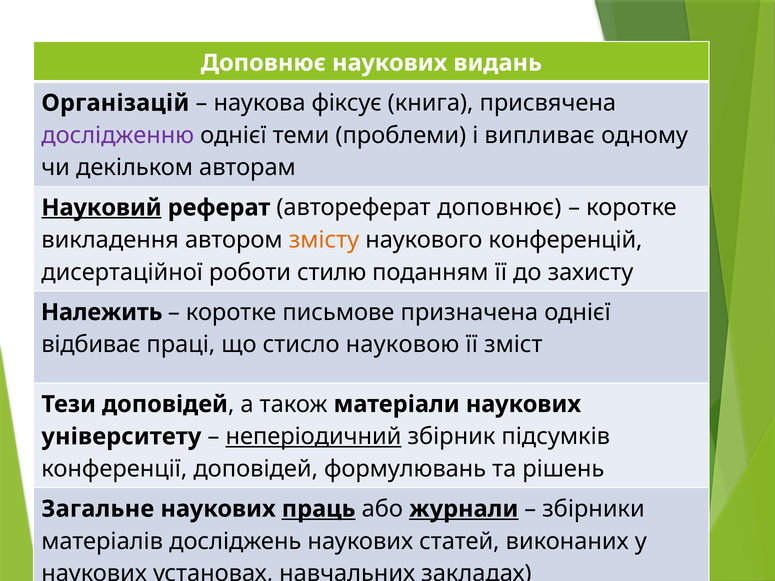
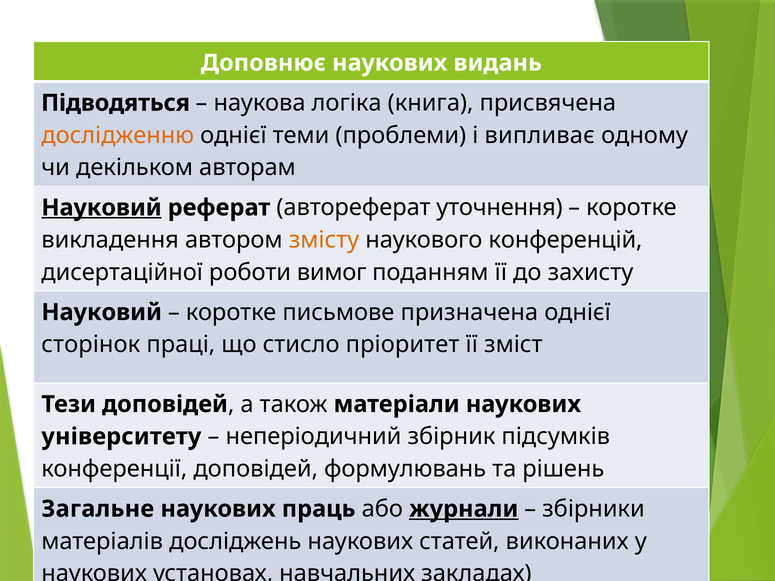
Організацій: Організацій -> Підводяться
фіксує: фіксує -> логіка
дослідженню colour: purple -> orange
автореферат доповнює: доповнює -> уточнення
стилю: стилю -> вимог
Належить at (102, 312): Належить -> Науковий
відбиває: відбиває -> сторінок
науковою: науковою -> пріоритет
неперіодичний underline: present -> none
праць underline: present -> none
